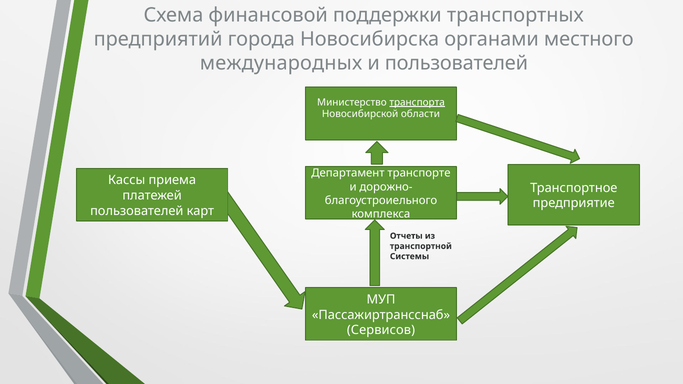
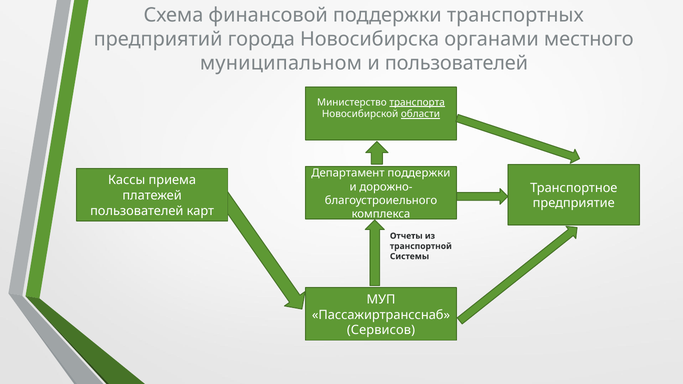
международных: международных -> муниципальном
области underline: none -> present
Департамент транспорте: транспорте -> поддержки
